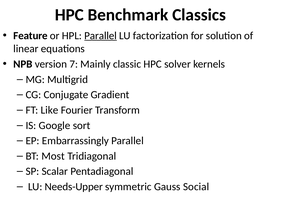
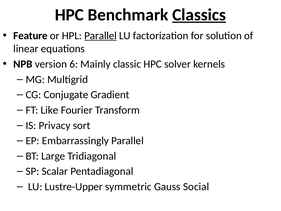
Classics underline: none -> present
7: 7 -> 6
Google: Google -> Privacy
Most: Most -> Large
Needs-Upper: Needs-Upper -> Lustre-Upper
